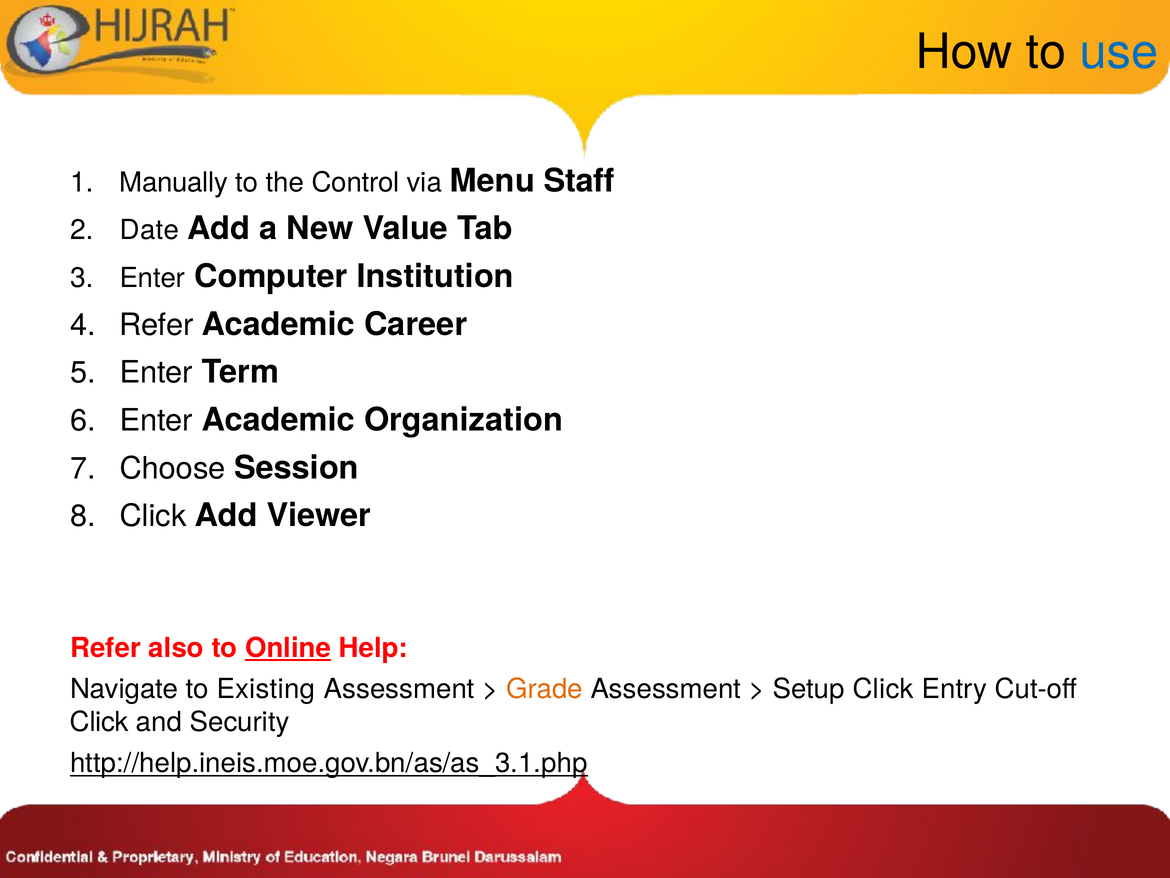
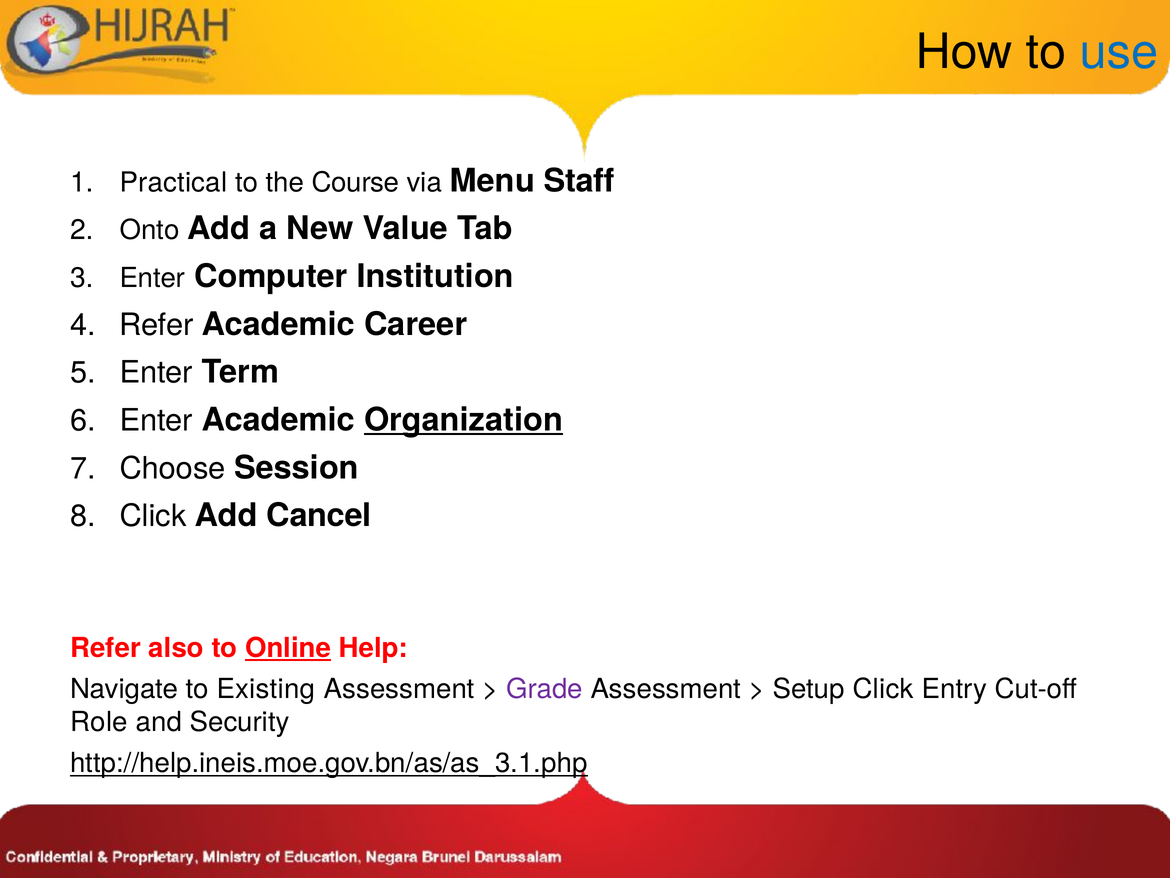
Manually: Manually -> Practical
Control: Control -> Course
Date: Date -> Onto
Organization underline: none -> present
Viewer: Viewer -> Cancel
Grade colour: orange -> purple
Click at (99, 722): Click -> Role
